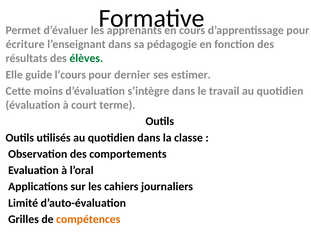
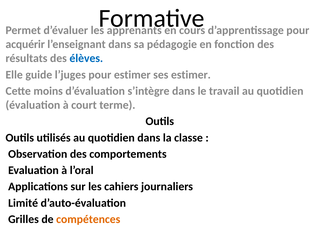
écriture: écriture -> acquérir
élèves colour: green -> blue
l’cours: l’cours -> l’juges
pour dernier: dernier -> estimer
